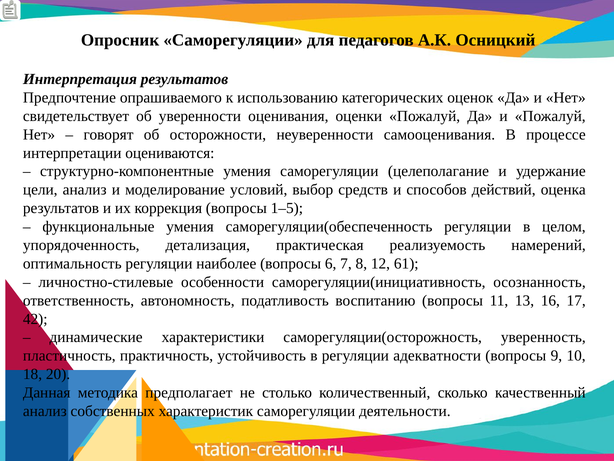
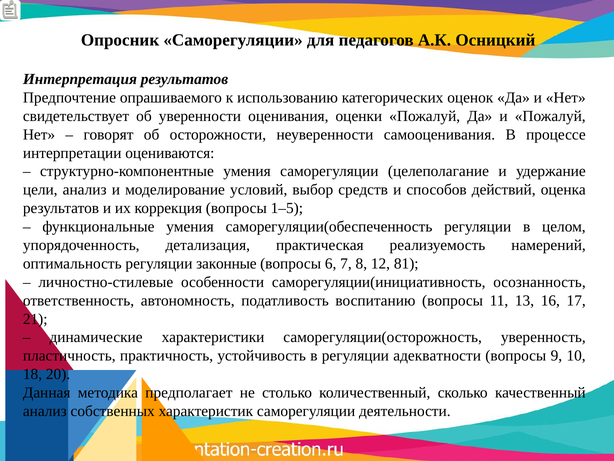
наиболее: наиболее -> законные
61: 61 -> 81
42: 42 -> 21
